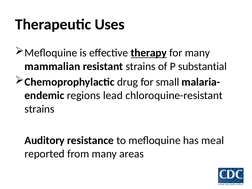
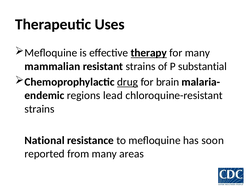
drug underline: none -> present
small: small -> brain
Auditory: Auditory -> National
meal: meal -> soon
